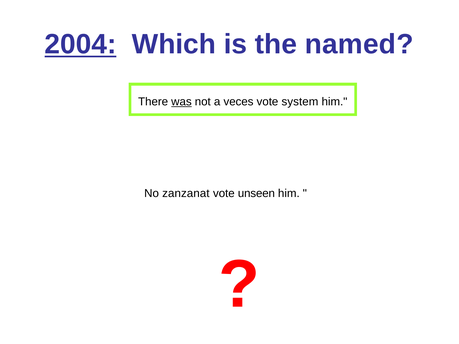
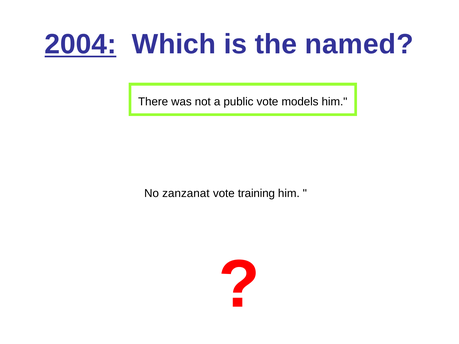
was underline: present -> none
veces: veces -> public
system: system -> models
unseen: unseen -> training
